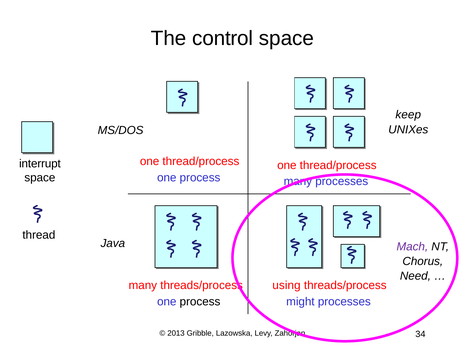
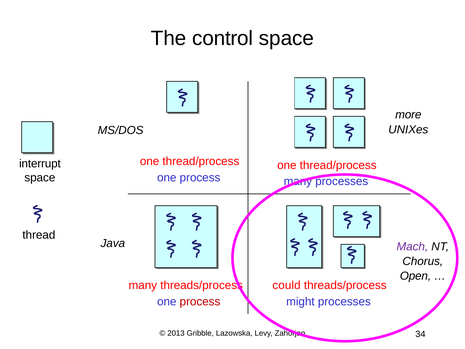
keep: keep -> more
Need: Need -> Open
using: using -> could
process at (200, 301) colour: black -> red
